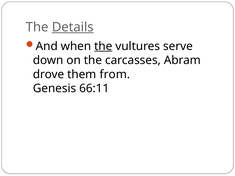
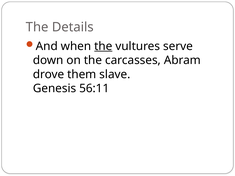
Details underline: present -> none
from: from -> slave
66:11: 66:11 -> 56:11
